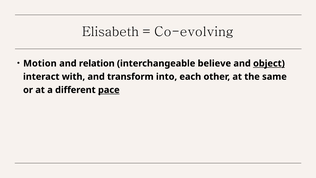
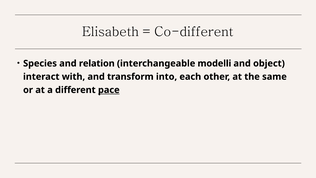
Co-evolving: Co-evolving -> Co-different
Motion: Motion -> Species
believe: believe -> modelli
object underline: present -> none
